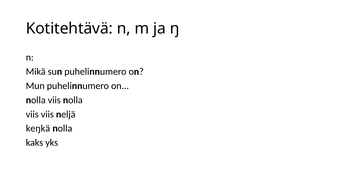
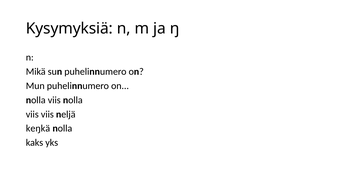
Kotitehtävä: Kotitehtävä -> Kysymyksiä
